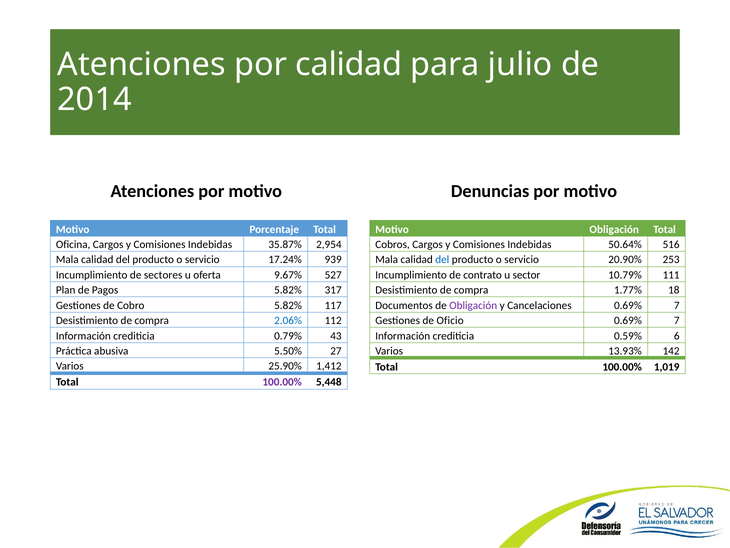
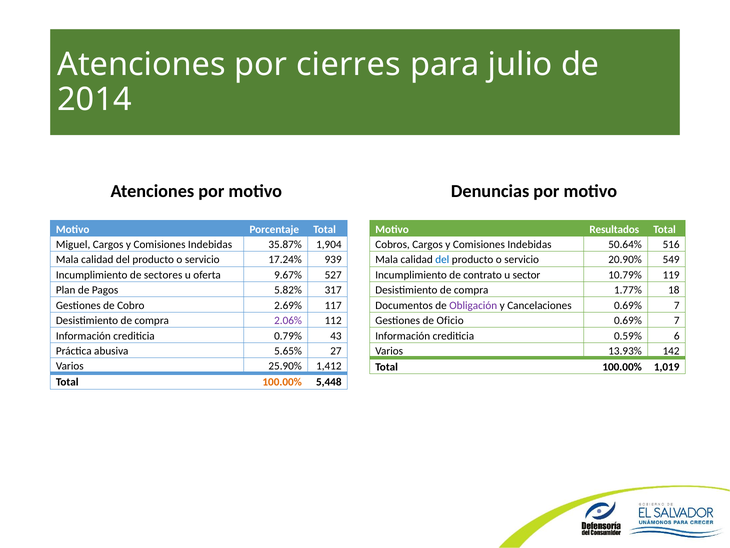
por calidad: calidad -> cierres
Motivo Obligación: Obligación -> Resultados
Oficina: Oficina -> Miguel
2,954: 2,954 -> 1,904
253: 253 -> 549
111: 111 -> 119
Cobro 5.82%: 5.82% -> 2.69%
2.06% colour: blue -> purple
5.50%: 5.50% -> 5.65%
100.00% at (282, 382) colour: purple -> orange
